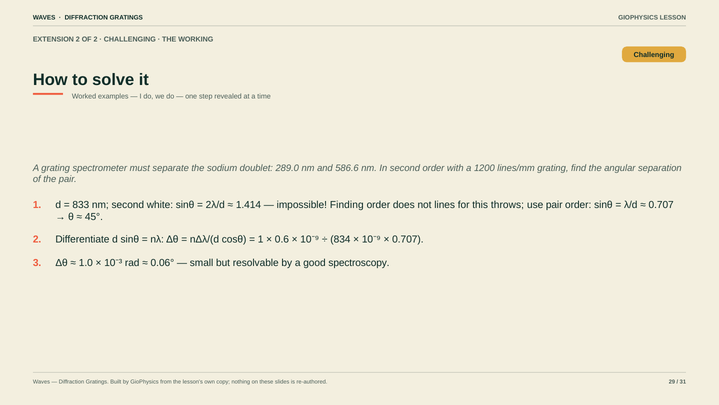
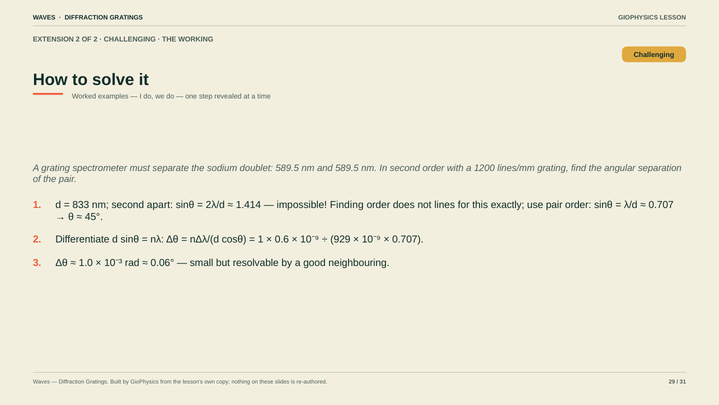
doublet 289.0: 289.0 -> 589.5
and 586.6: 586.6 -> 589.5
white: white -> apart
throws: throws -> exactly
834: 834 -> 929
spectroscopy: spectroscopy -> neighbouring
